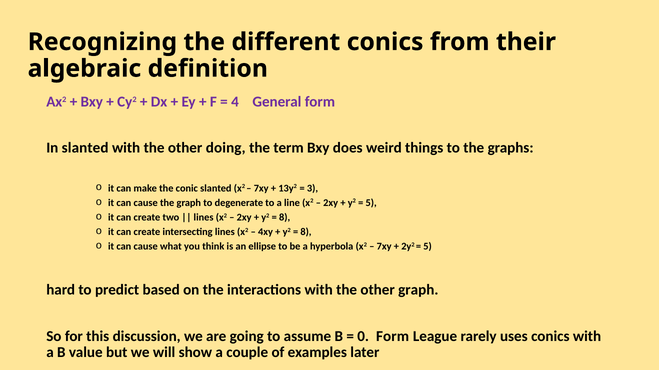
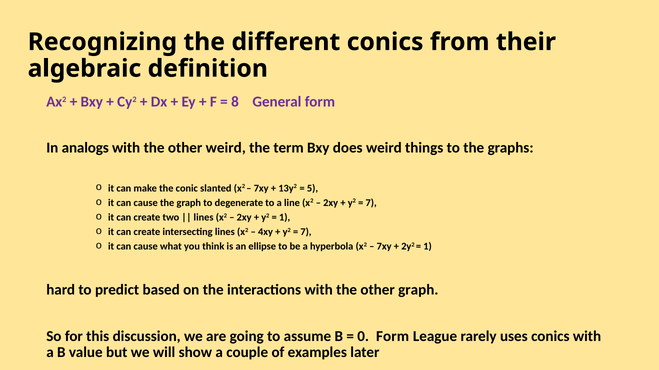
4: 4 -> 8
In slanted: slanted -> analogs
other doing: doing -> weird
3: 3 -> 5
5 at (371, 203): 5 -> 7
8 at (285, 218): 8 -> 1
8 at (306, 232): 8 -> 7
5 at (428, 247): 5 -> 1
